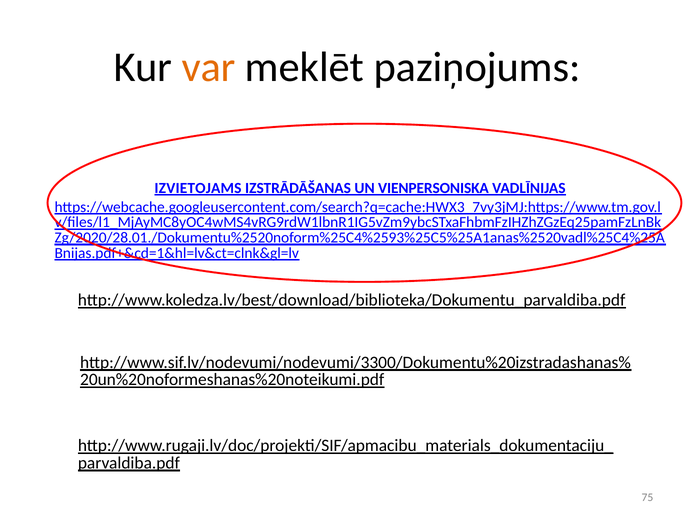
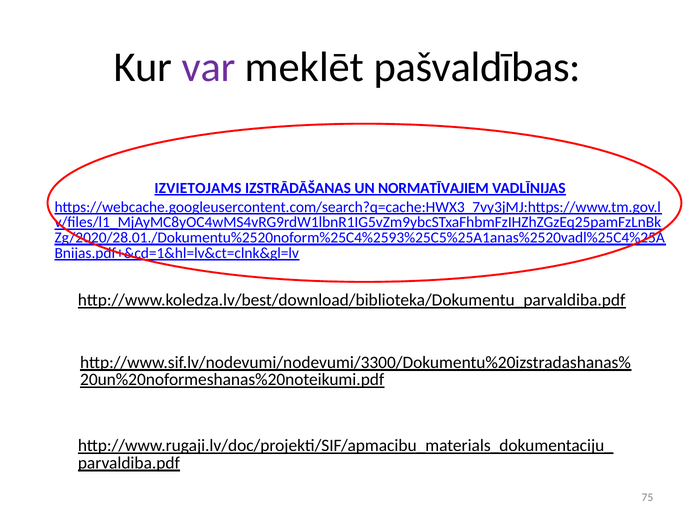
var colour: orange -> purple
paziņojums: paziņojums -> pašvaldības
VIENPERSONISKA: VIENPERSONISKA -> NORMATĪVAJIEM
